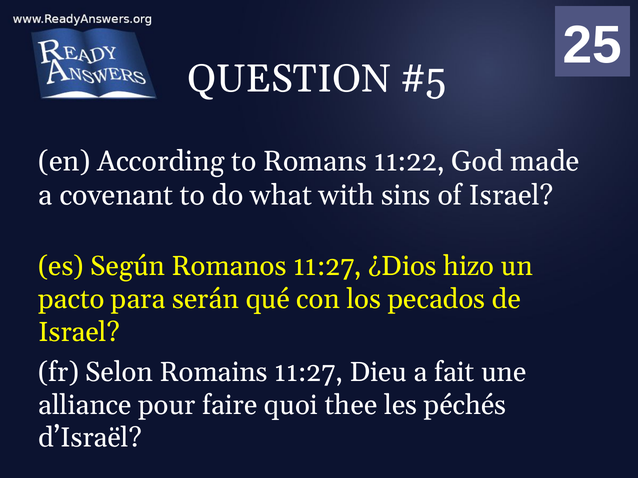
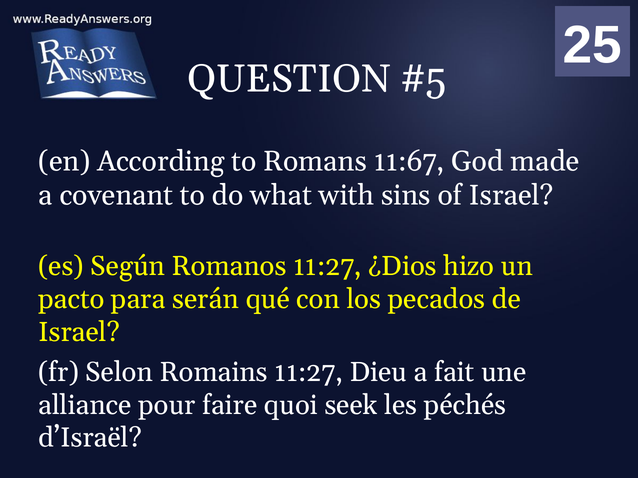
11:22: 11:22 -> 11:67
thee: thee -> seek
